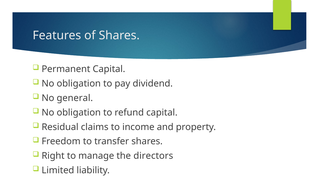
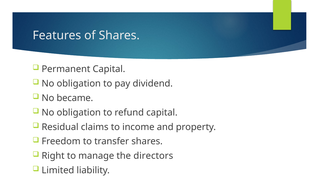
general: general -> became
